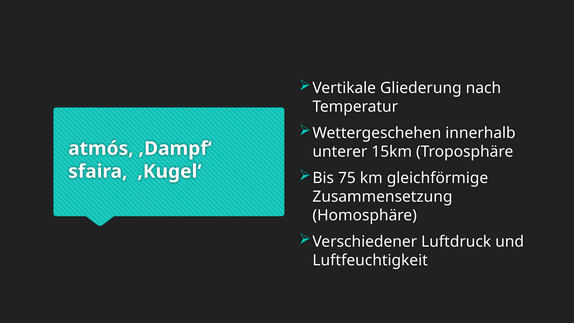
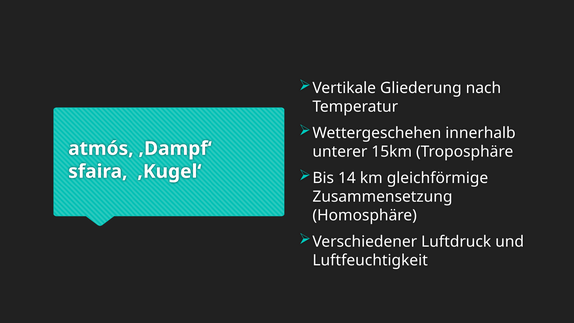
75: 75 -> 14
